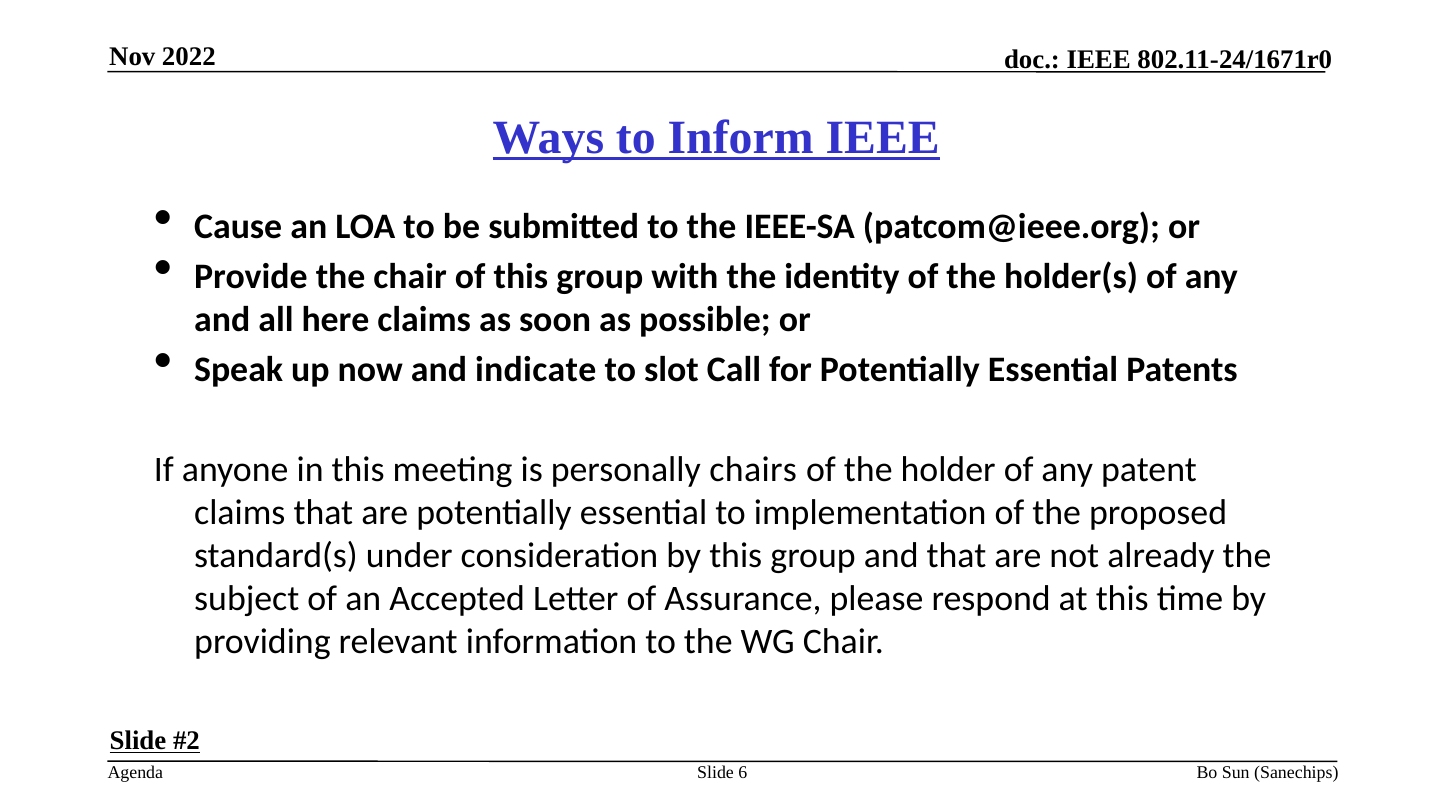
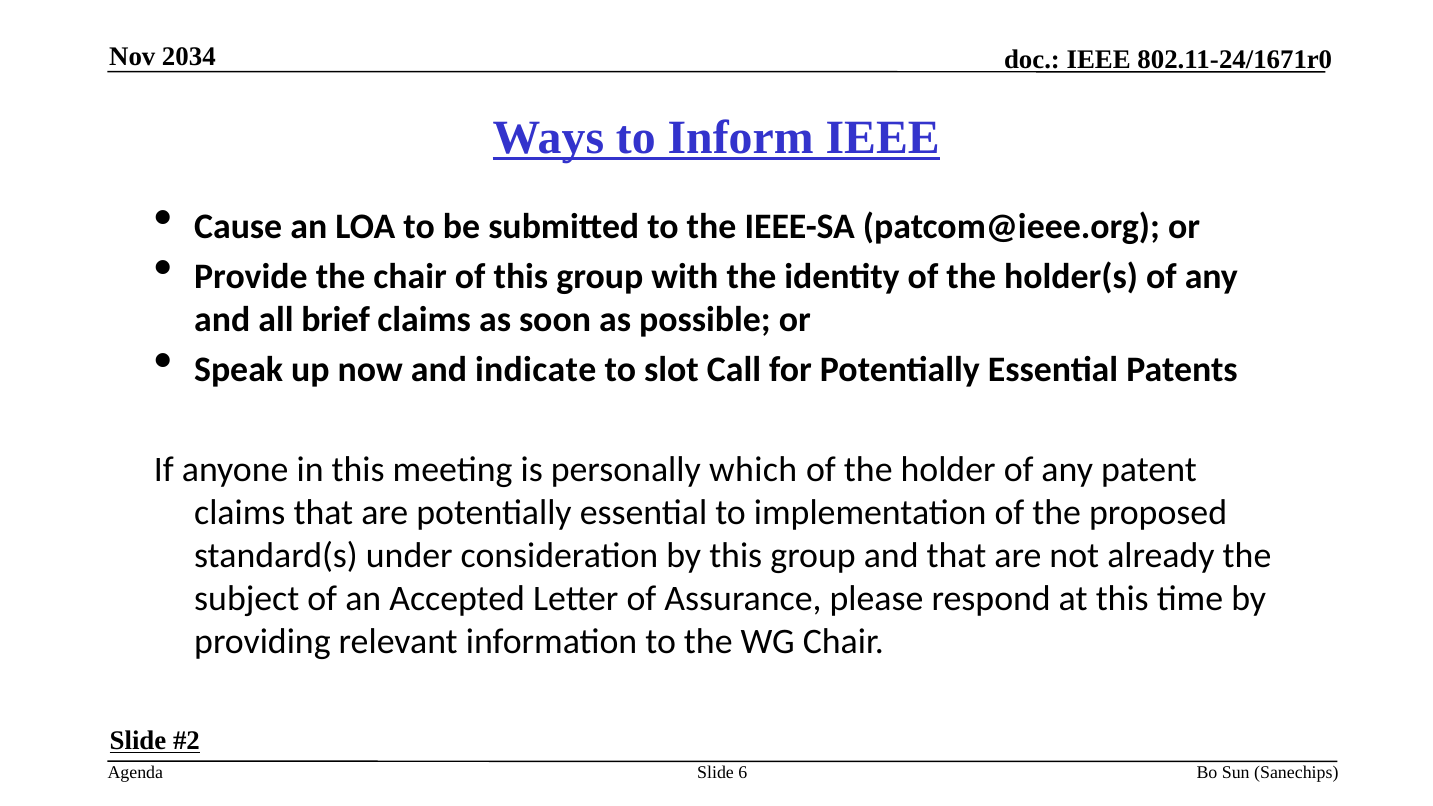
2022: 2022 -> 2034
here: here -> brief
chairs: chairs -> which
